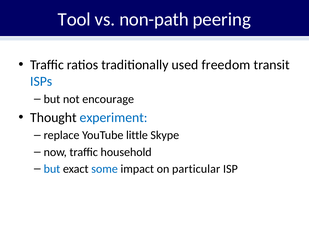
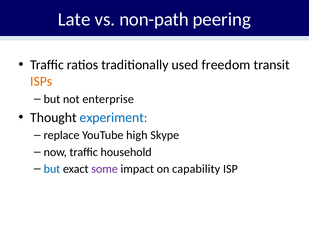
Tool: Tool -> Late
ISPs colour: blue -> orange
encourage: encourage -> enterprise
little: little -> high
some colour: blue -> purple
particular: particular -> capability
